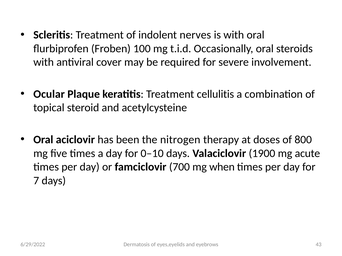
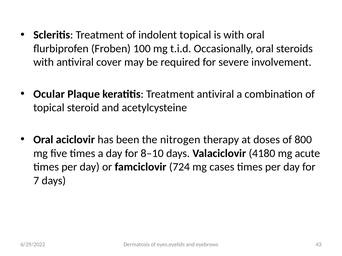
indolent nerves: nerves -> topical
Treatment cellulitis: cellulitis -> antiviral
0–10: 0–10 -> 8–10
1900: 1900 -> 4180
700: 700 -> 724
when: when -> cases
